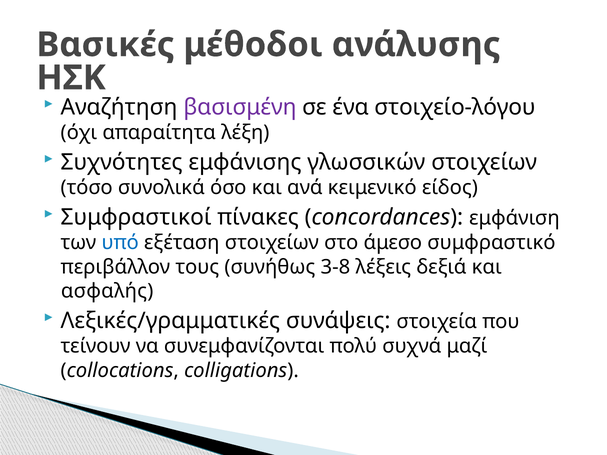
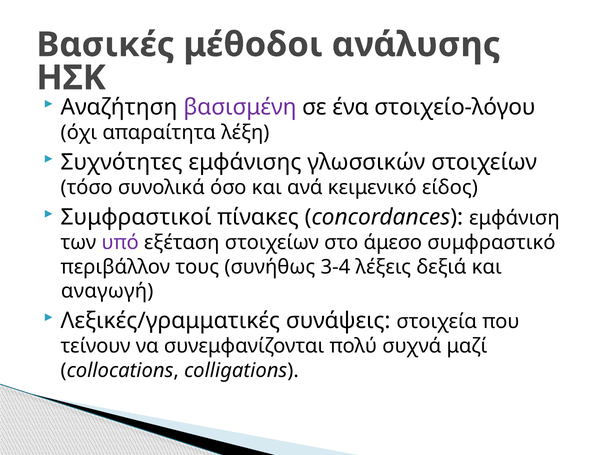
υπό colour: blue -> purple
3-8: 3-8 -> 3-4
ασφαλής: ασφαλής -> αναγωγή
